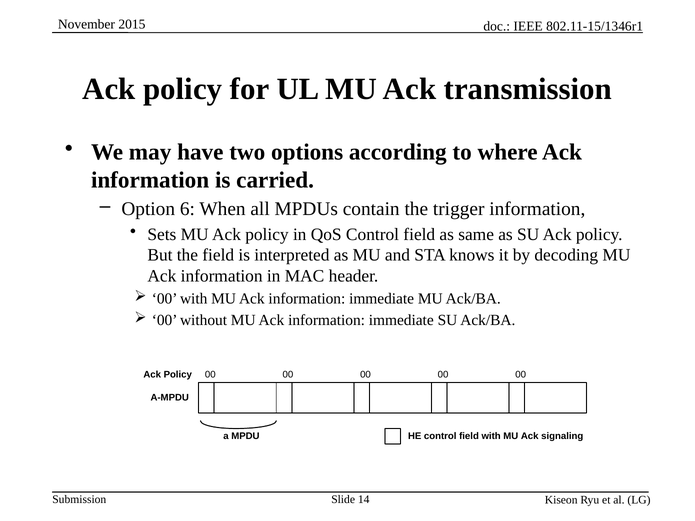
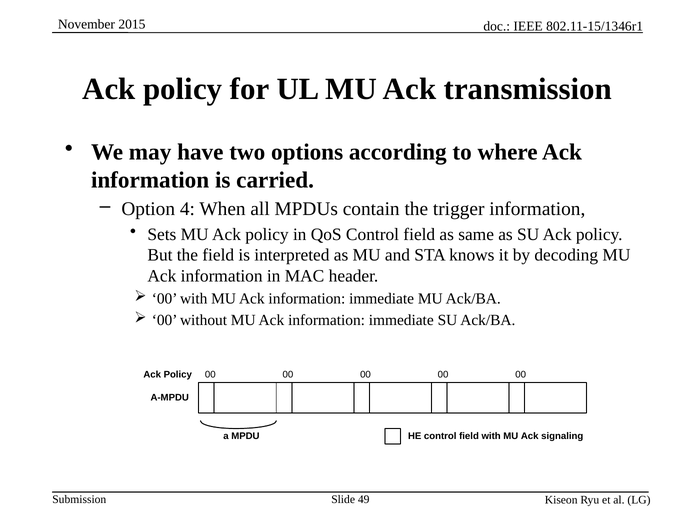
6: 6 -> 4
14: 14 -> 49
